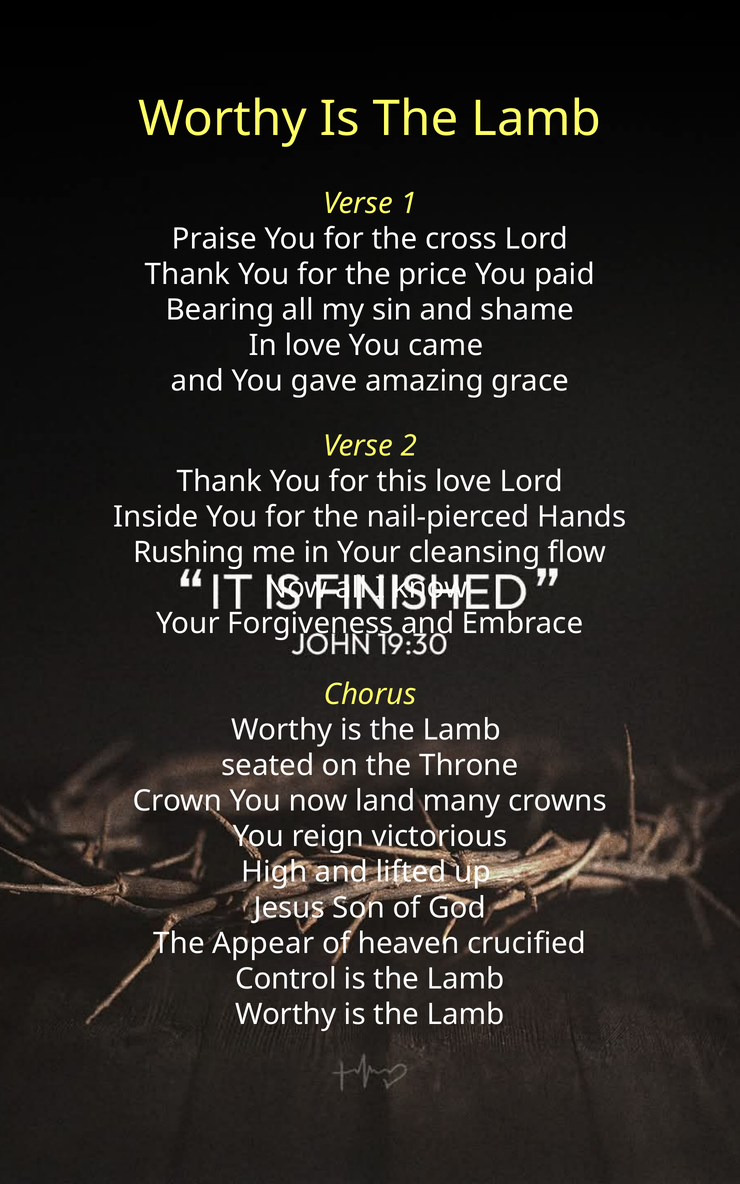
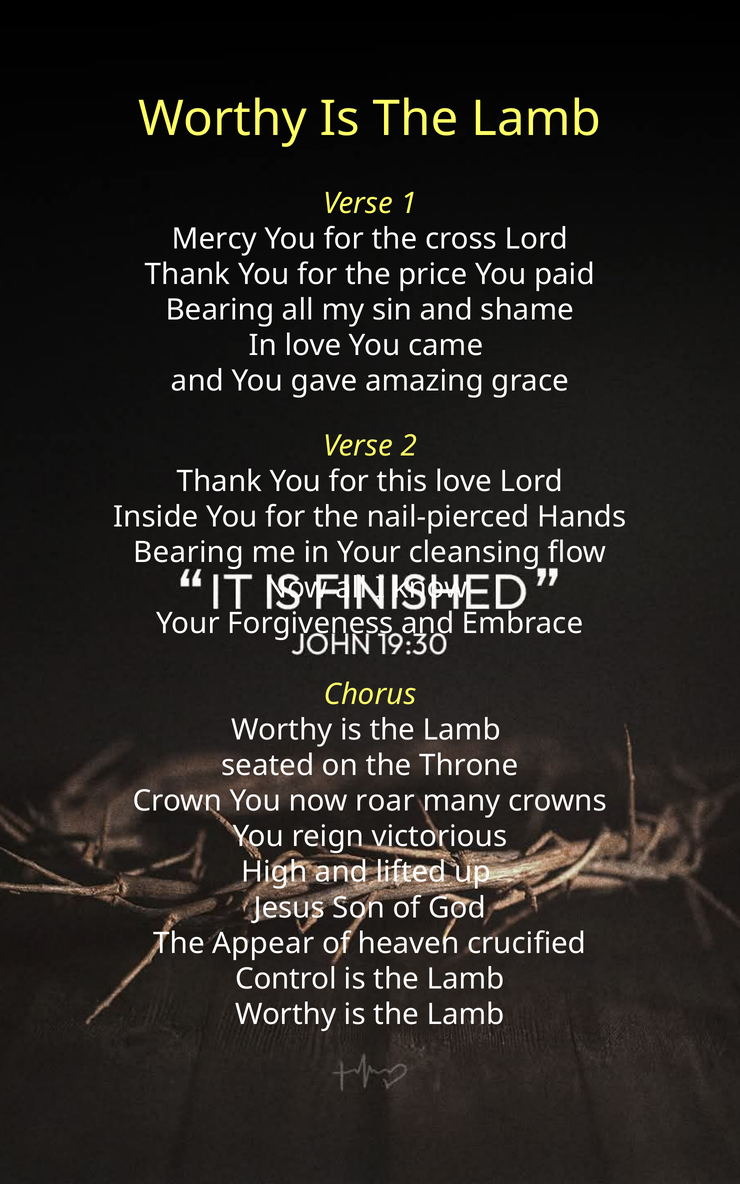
Praise: Praise -> Mercy
Rushing at (189, 553): Rushing -> Bearing
land: land -> roar
